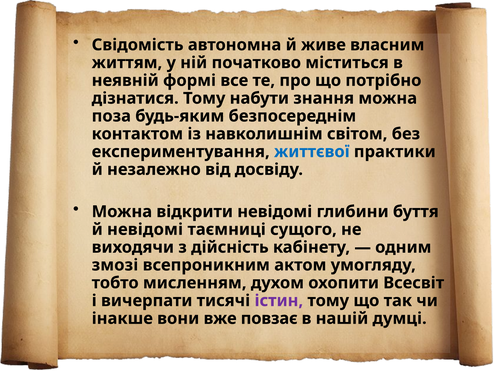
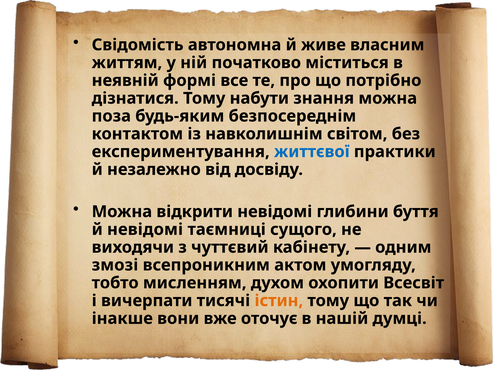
дійсність: дійсність -> чуттєвий
істин colour: purple -> orange
повзає: повзає -> оточує
